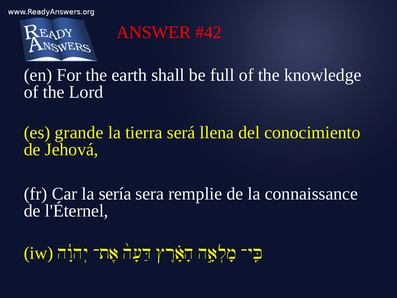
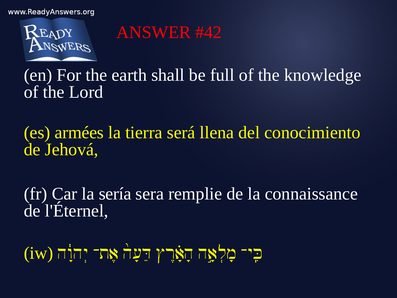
grande: grande -> armées
